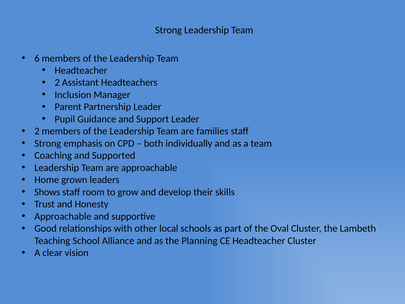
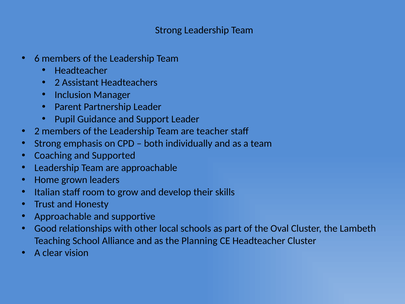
families: families -> teacher
Shows: Shows -> Italian
